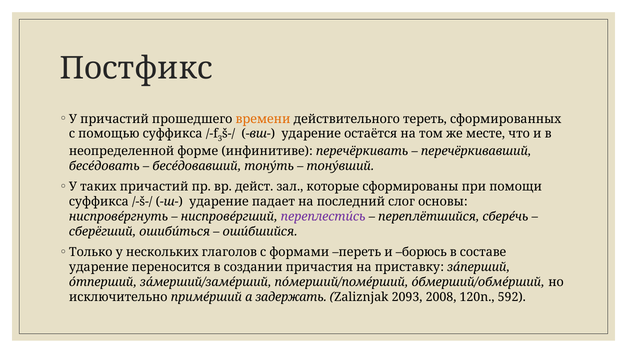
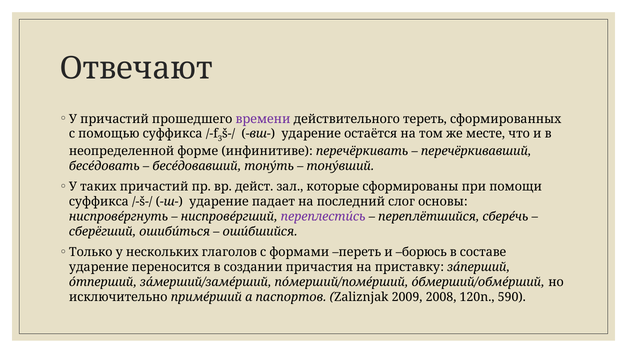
Постфикс: Постфикс -> Отвечают
времени colour: orange -> purple
задержать: задержать -> паспортов
2093: 2093 -> 2009
592: 592 -> 590
